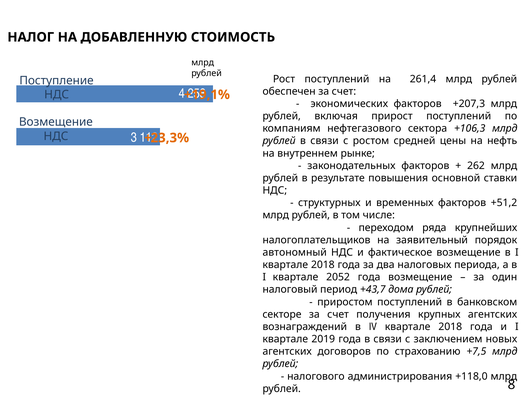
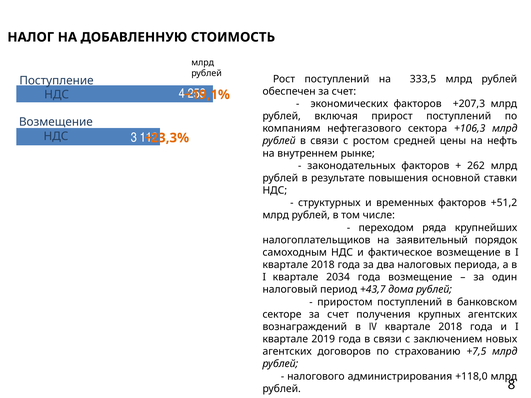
261,4: 261,4 -> 333,5
автономный: автономный -> самоходным
2052: 2052 -> 2034
